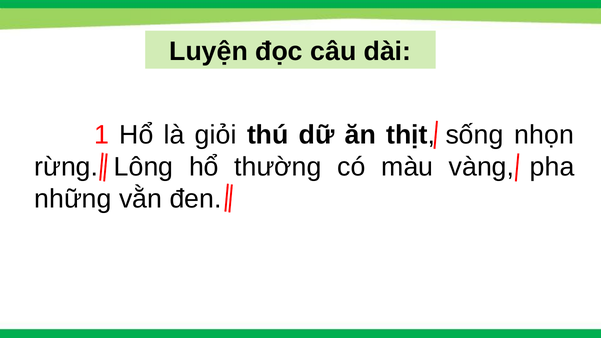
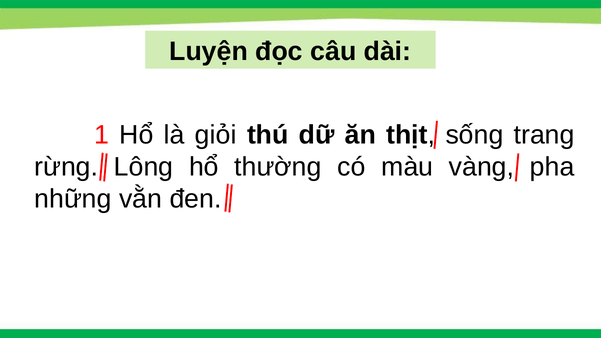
nhọn: nhọn -> trang
